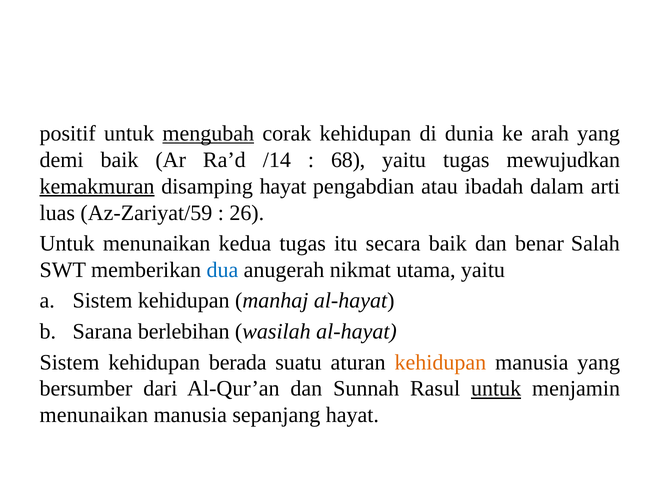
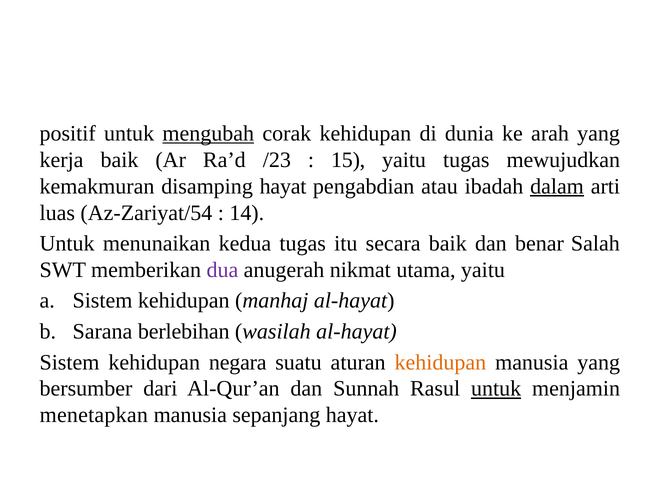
demi: demi -> kerja
/14: /14 -> /23
68: 68 -> 15
kemakmuran underline: present -> none
dalam underline: none -> present
Az-Zariyat/59: Az-Zariyat/59 -> Az-Zariyat/54
26: 26 -> 14
dua colour: blue -> purple
berada: berada -> negara
menunaikan at (94, 415): menunaikan -> menetapkan
